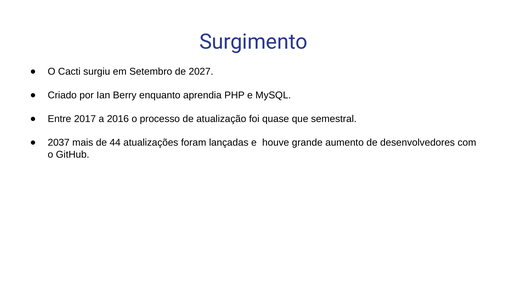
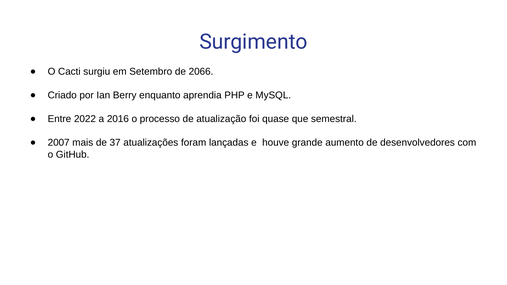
2027: 2027 -> 2066
2017: 2017 -> 2022
2037: 2037 -> 2007
44: 44 -> 37
